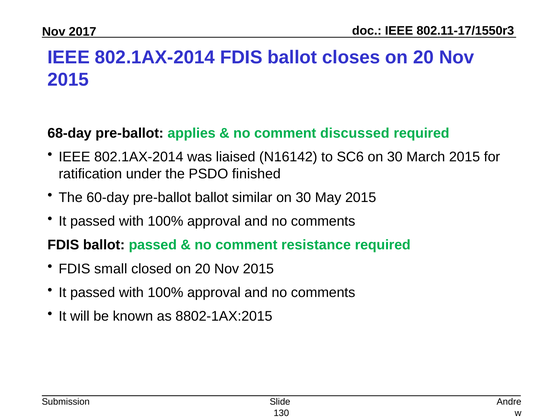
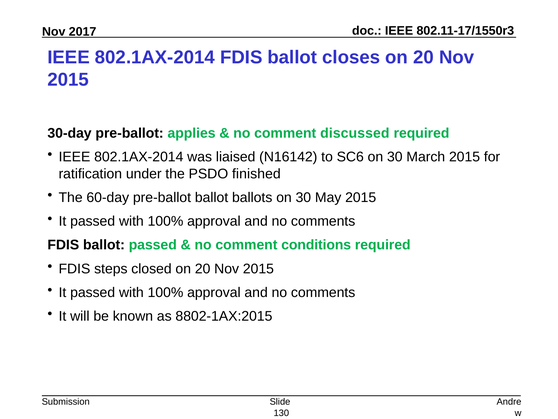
68-day: 68-day -> 30-day
similar: similar -> ballots
resistance: resistance -> conditions
small: small -> steps
